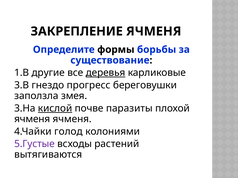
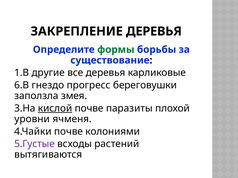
ЗАКРЕПЛЕНИЕ ЯЧМЕНЯ: ЯЧМЕНЯ -> ДЕРЕВЬЯ
формы colour: black -> green
деревья at (106, 73) underline: present -> none
3.В: 3.В -> 6.В
ячменя at (32, 119): ячменя -> уровни
4.Чайки голод: голод -> почве
